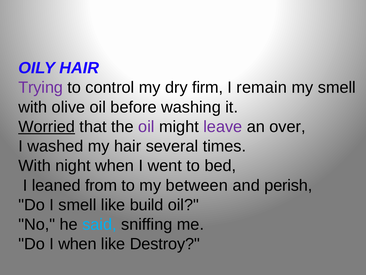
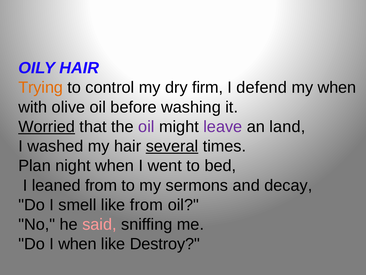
Trying colour: purple -> orange
remain: remain -> defend
my smell: smell -> when
over: over -> land
several underline: none -> present
With at (35, 166): With -> Plan
between: between -> sermons
perish: perish -> decay
like build: build -> from
said colour: light blue -> pink
